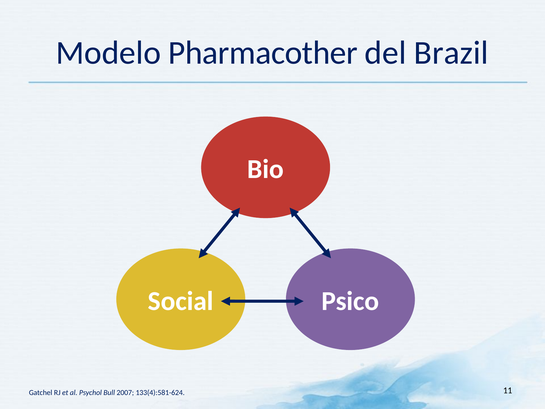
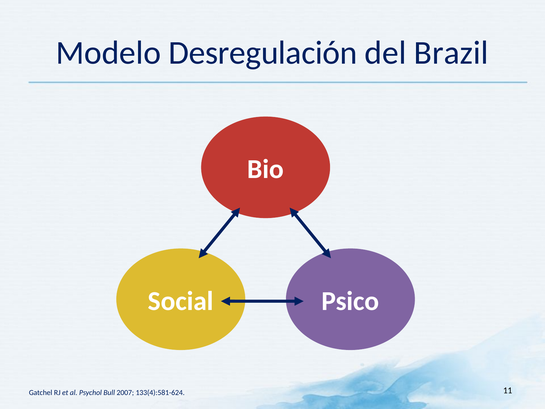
Pharmacother: Pharmacother -> Desregulación
